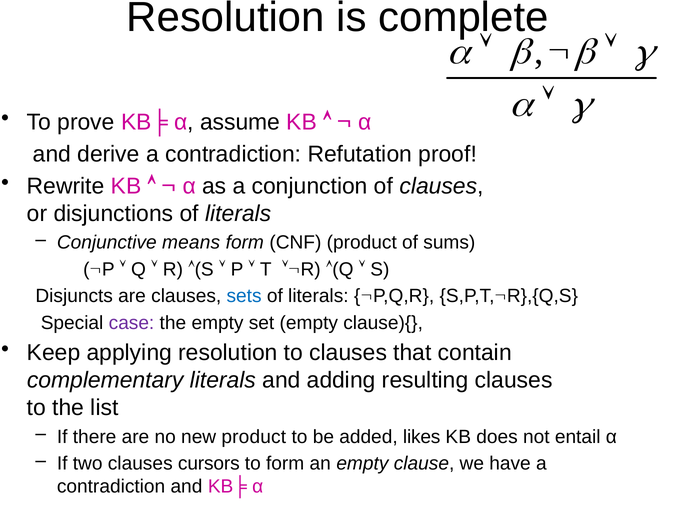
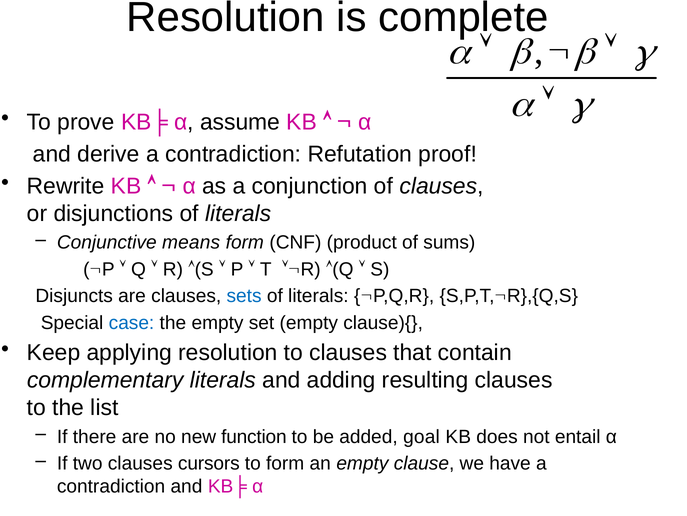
case colour: purple -> blue
new product: product -> function
likes: likes -> goal
